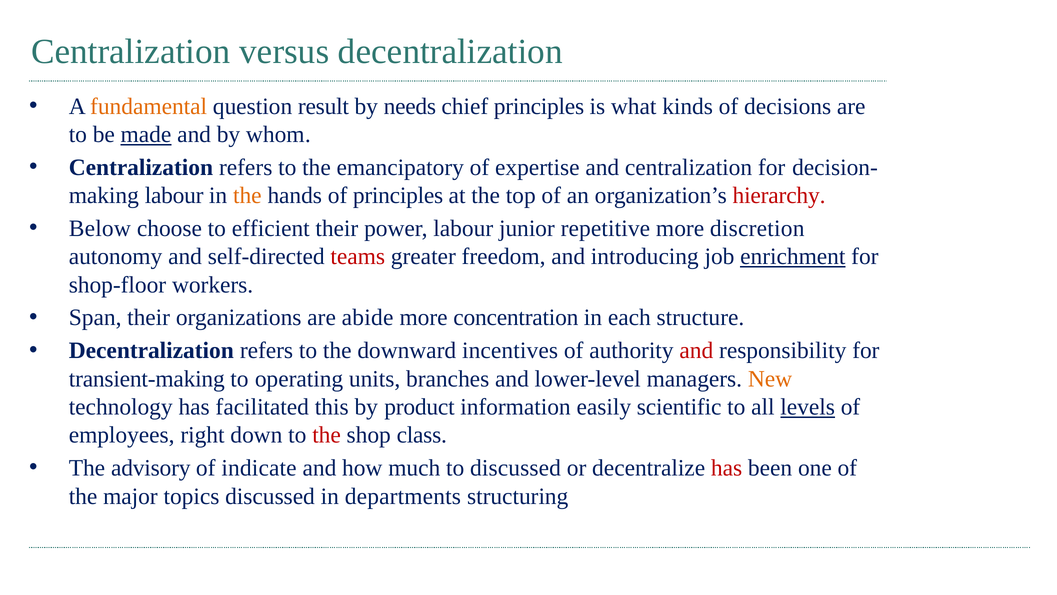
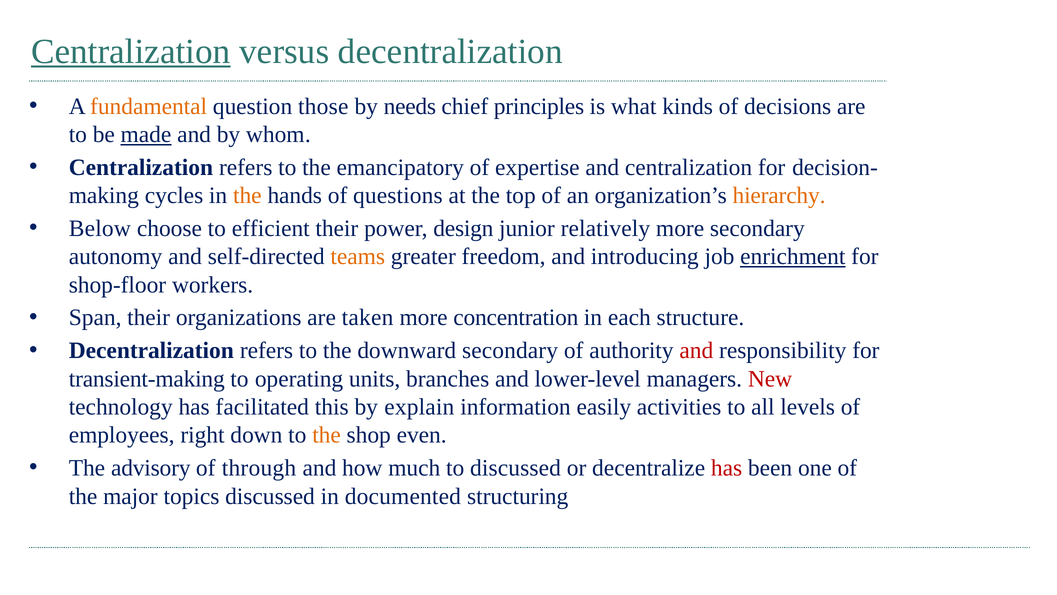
Centralization at (131, 51) underline: none -> present
result: result -> those
making labour: labour -> cycles
of principles: principles -> questions
hierarchy colour: red -> orange
power labour: labour -> design
repetitive: repetitive -> relatively
more discretion: discretion -> secondary
teams colour: red -> orange
abide: abide -> taken
downward incentives: incentives -> secondary
New colour: orange -> red
product: product -> explain
scientific: scientific -> activities
levels underline: present -> none
the at (327, 435) colour: red -> orange
class: class -> even
indicate: indicate -> through
departments: departments -> documented
